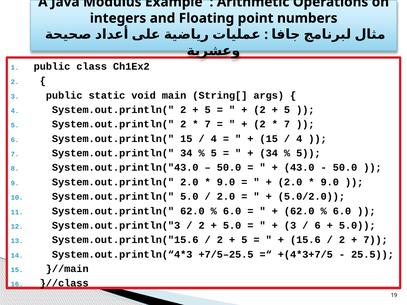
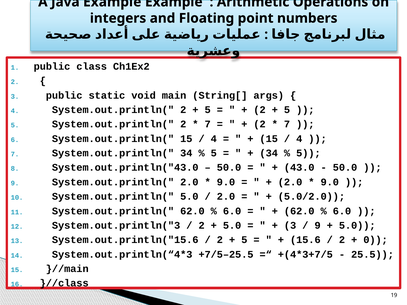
Java Modulus: Modulus -> Example
6 at (318, 226): 6 -> 9
7 at (376, 240): 7 -> 0
